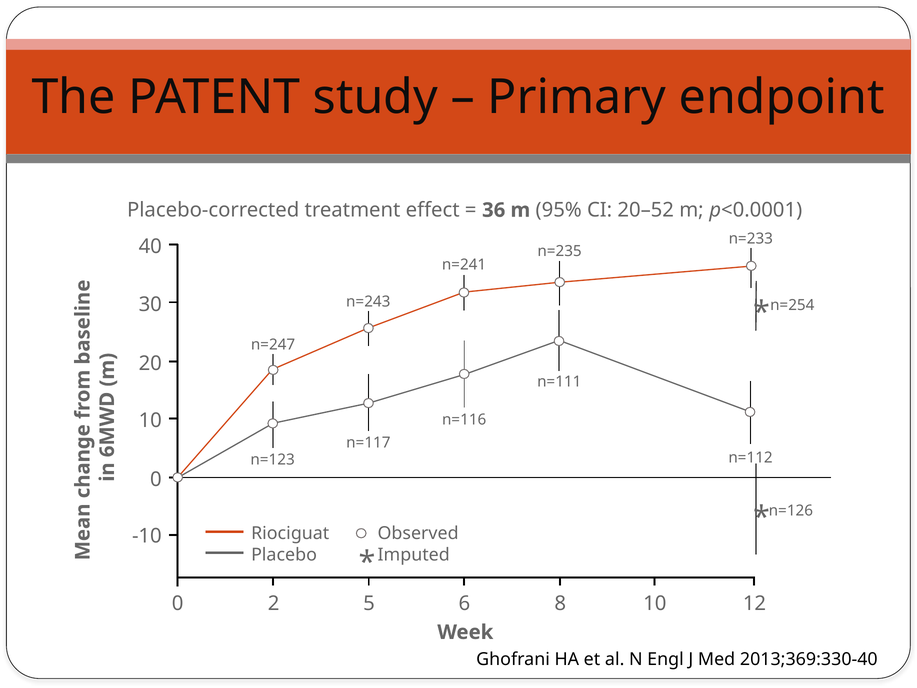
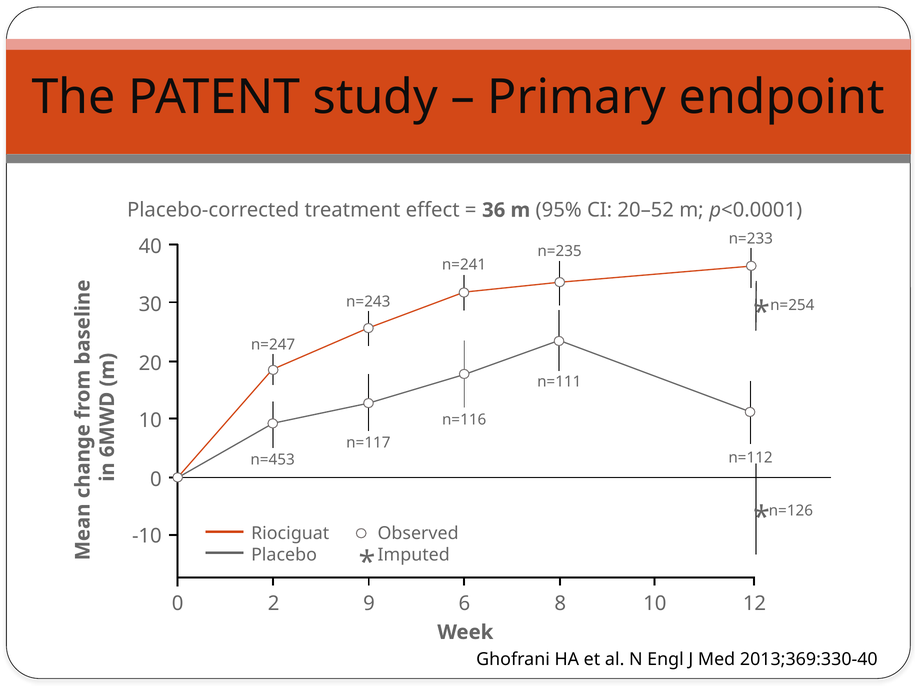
n=123: n=123 -> n=453
5: 5 -> 9
